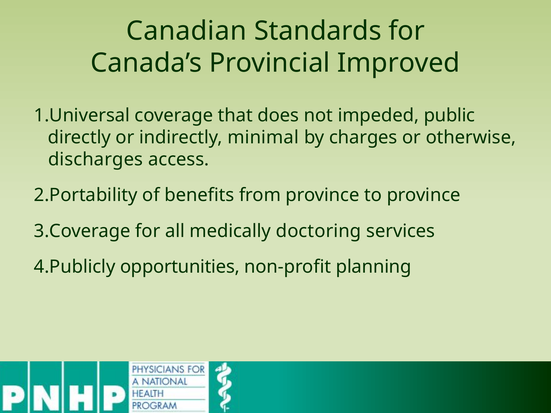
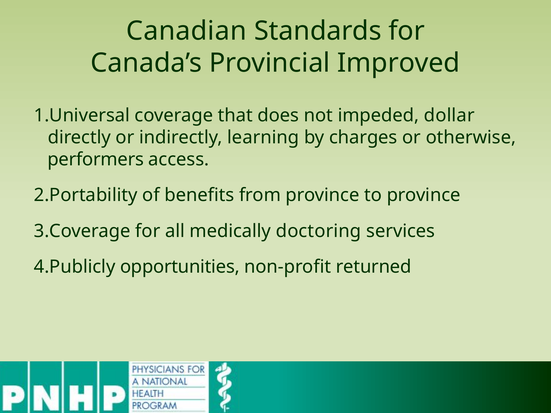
public: public -> dollar
minimal: minimal -> learning
discharges: discharges -> performers
planning: planning -> returned
